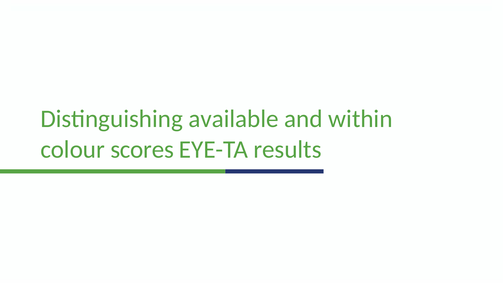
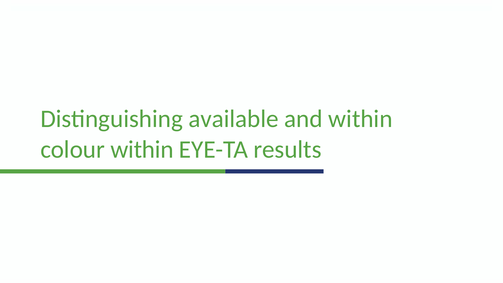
colour scores: scores -> within
